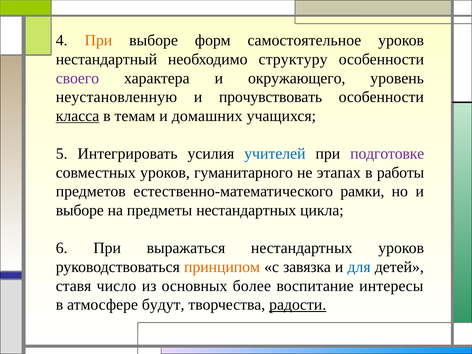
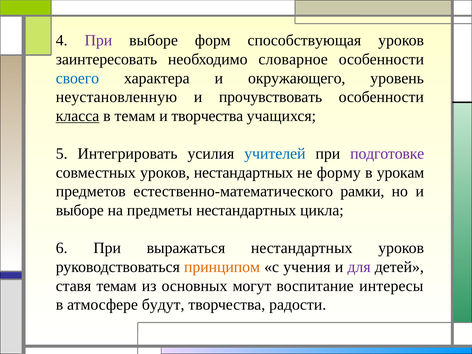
При at (98, 40) colour: orange -> purple
самостоятельное: самостоятельное -> способствующая
нестандартный: нестандартный -> заинтересовать
структуру: структуру -> словарное
своего colour: purple -> blue
и домашних: домашних -> творчества
уроков гуманитарного: гуманитарного -> нестандартных
этапах: этапах -> форму
работы: работы -> урокам
завязка: завязка -> учения
для colour: blue -> purple
ставя число: число -> темам
более: более -> могут
радости underline: present -> none
